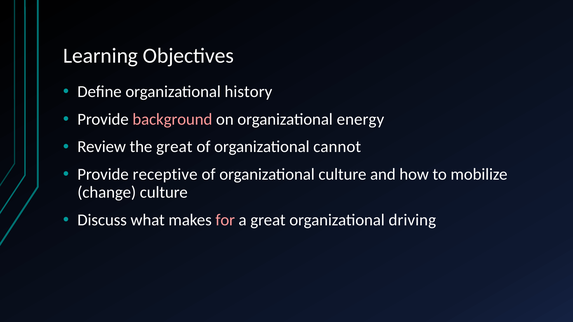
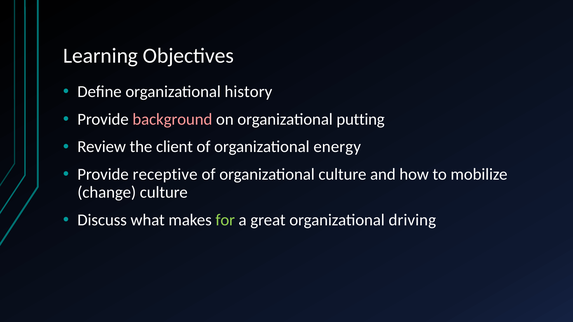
energy: energy -> putting
the great: great -> client
cannot: cannot -> energy
for colour: pink -> light green
